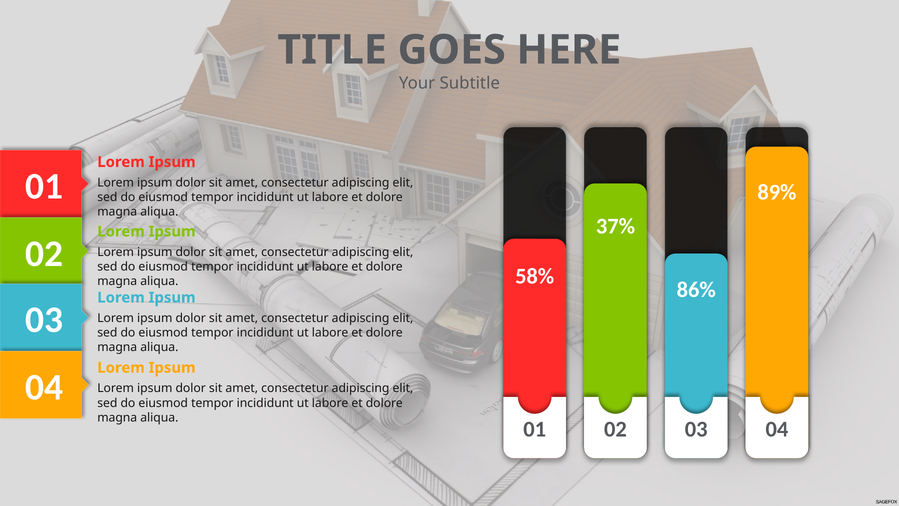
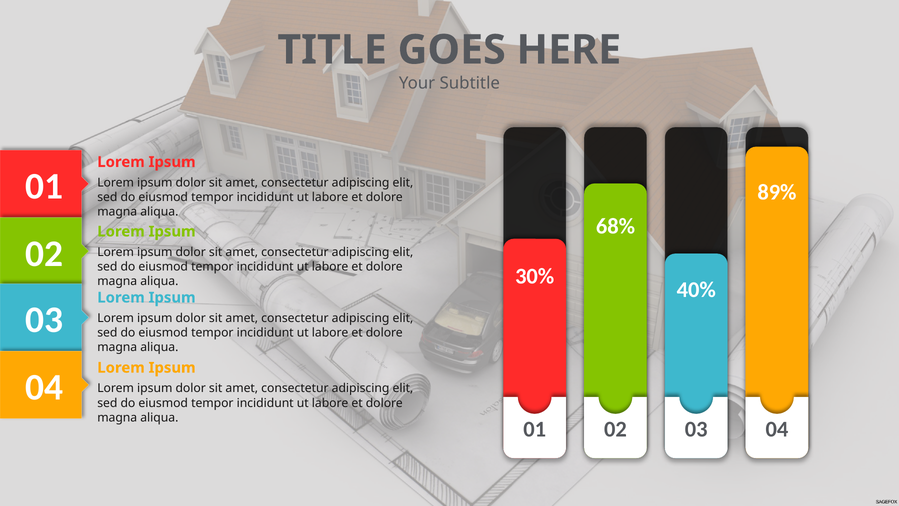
37%: 37% -> 68%
58%: 58% -> 30%
86%: 86% -> 40%
